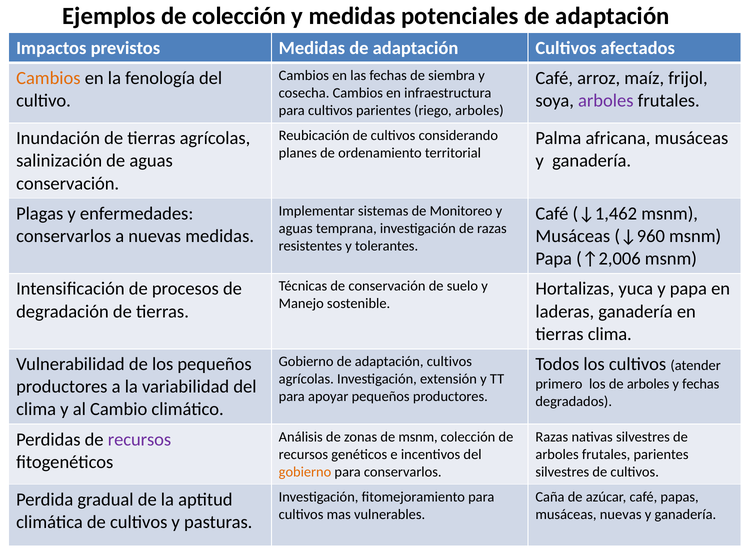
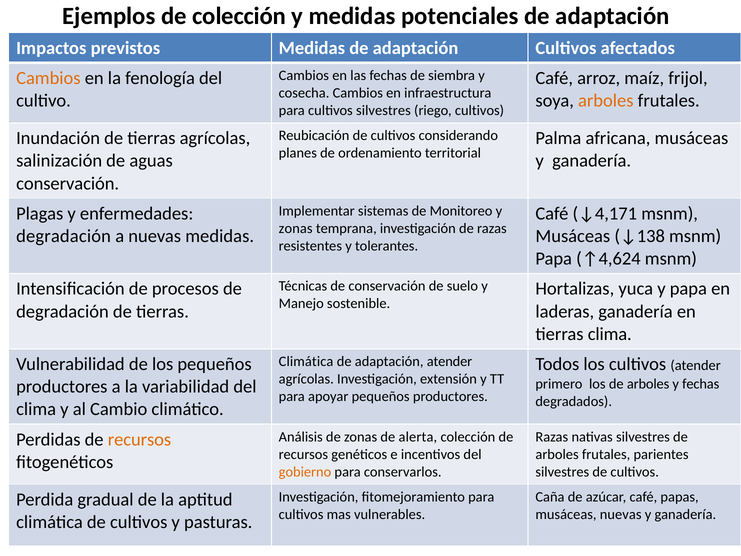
arboles at (606, 101) colour: purple -> orange
cultivos parientes: parientes -> silvestres
riego arboles: arboles -> cultivos
↓1,462: ↓1,462 -> ↓4,171
aguas at (296, 228): aguas -> zonas
conservarlos at (64, 236): conservarlos -> degradación
↓960: ↓960 -> ↓138
↑2,006: ↑2,006 -> ↑4,624
Gobierno at (306, 361): Gobierno -> Climática
cultivos at (449, 361): cultivos -> atender
de msnm: msnm -> alerta
recursos at (139, 439) colour: purple -> orange
